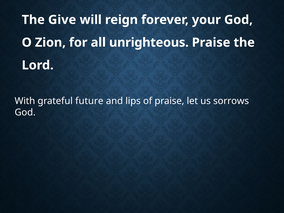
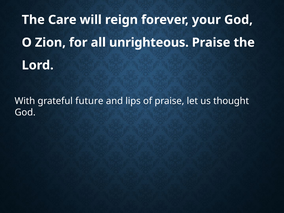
Give: Give -> Care
sorrows: sorrows -> thought
